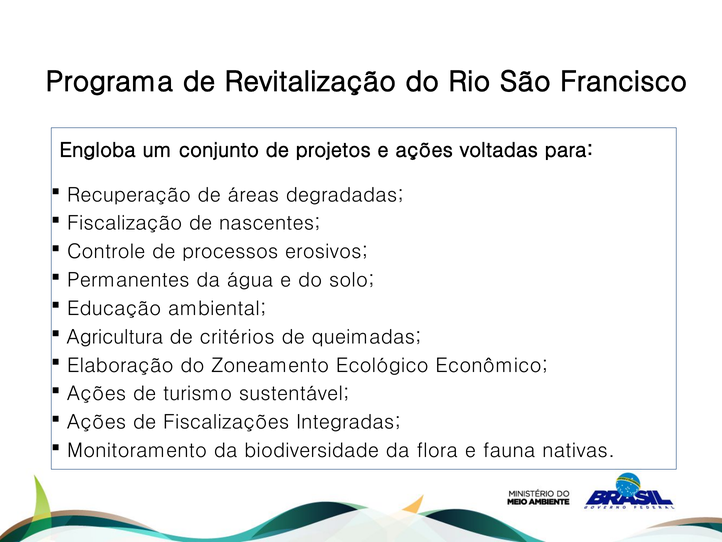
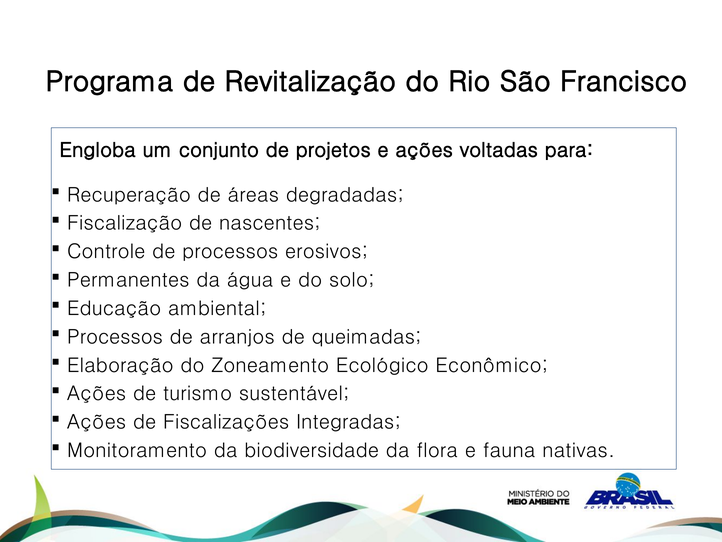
Agricultura at (115, 337): Agricultura -> Processos
critérios: critérios -> arranjos
